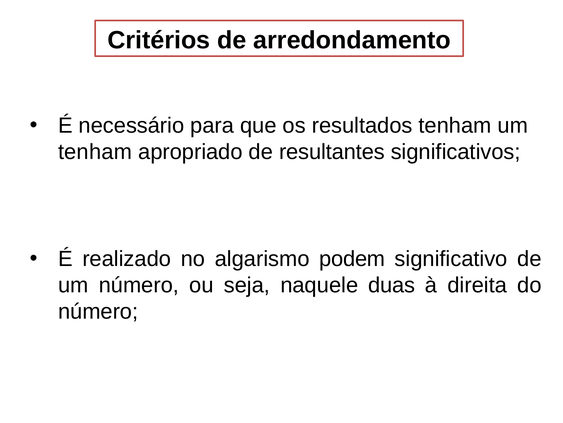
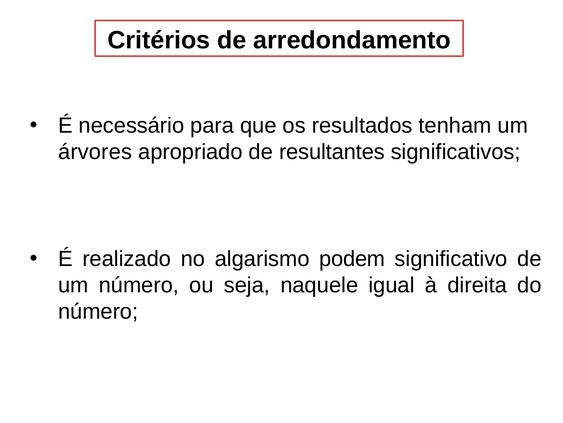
tenham at (95, 152): tenham -> árvores
duas: duas -> igual
